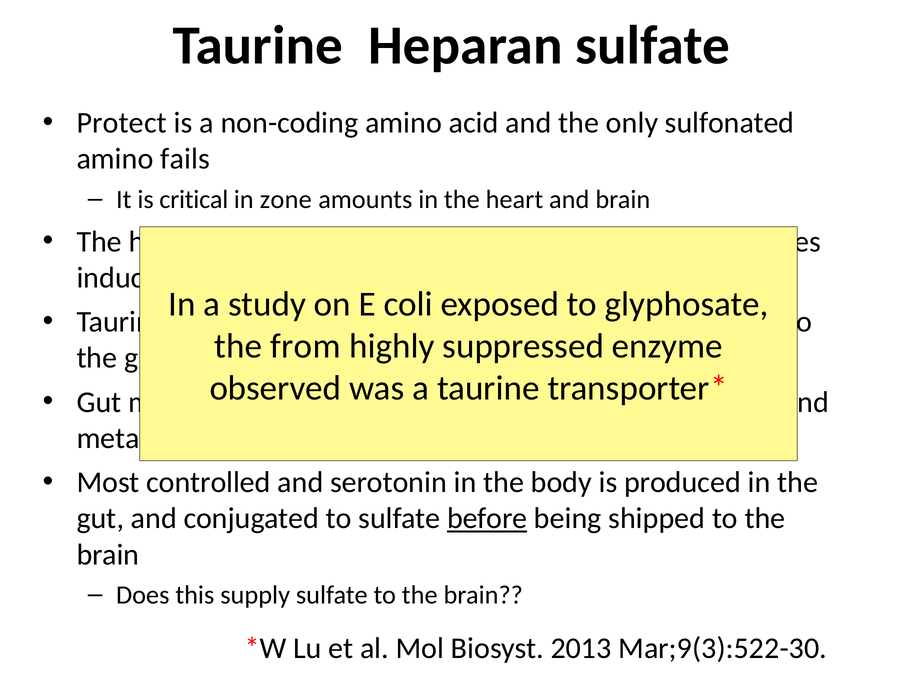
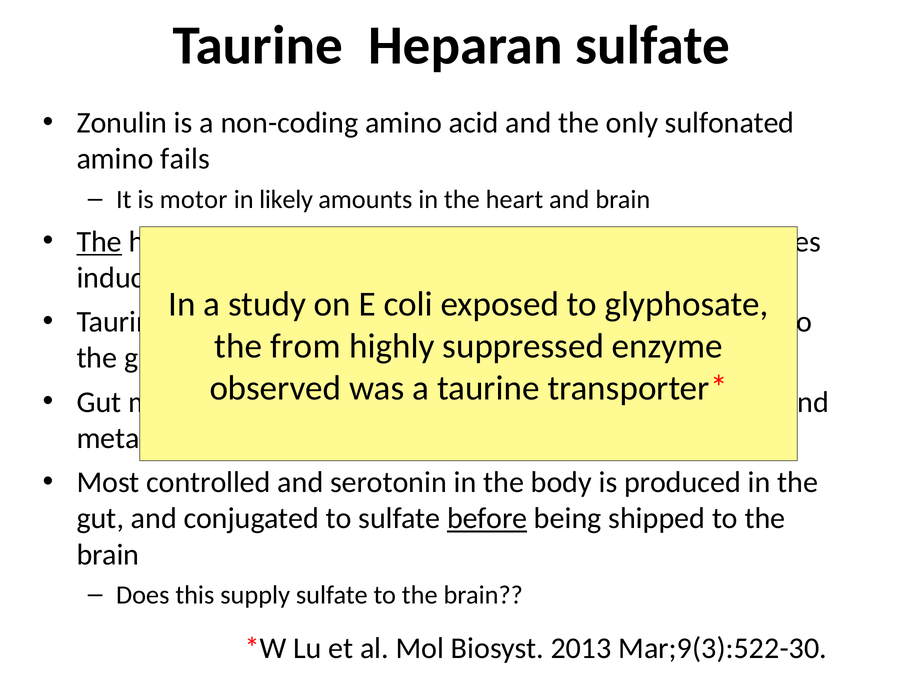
Protect: Protect -> Zonulin
critical: critical -> motor
zone: zone -> likely
The at (99, 242) underline: none -> present
